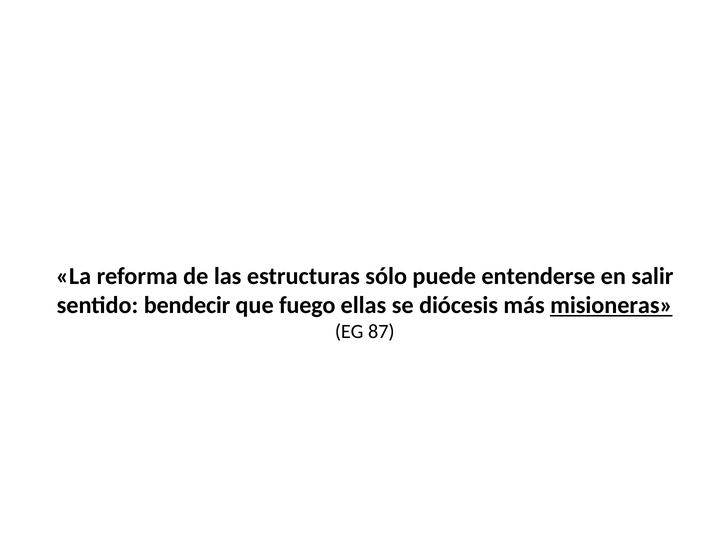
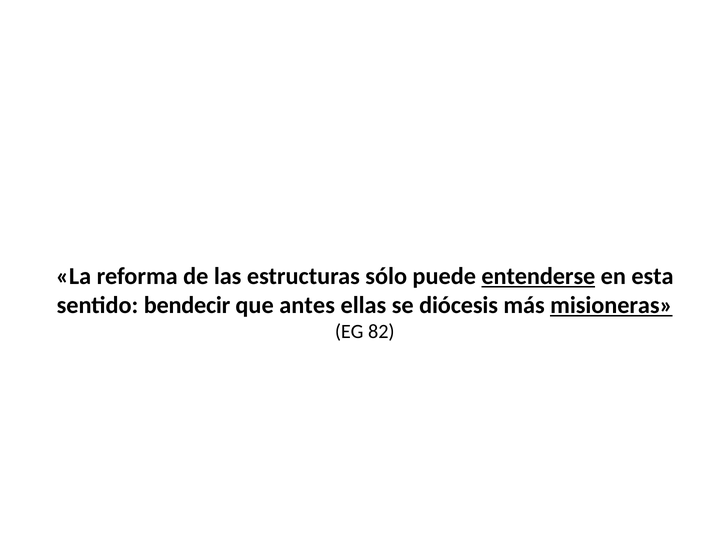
entenderse underline: none -> present
salir: salir -> esta
fuego: fuego -> antes
87: 87 -> 82
